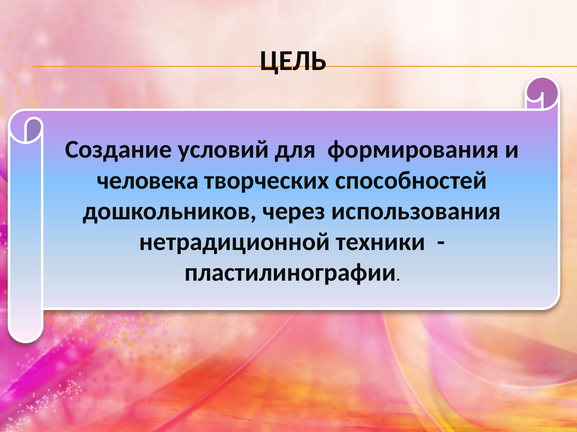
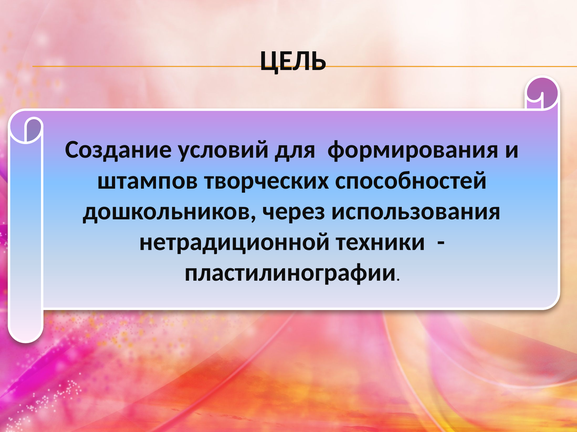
человека: человека -> штампов
